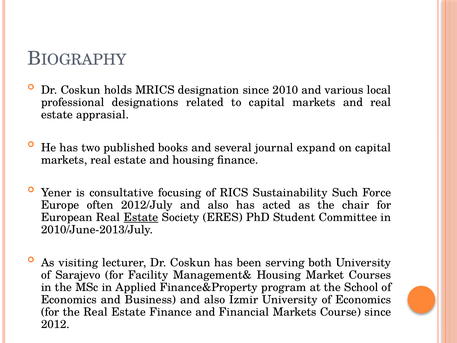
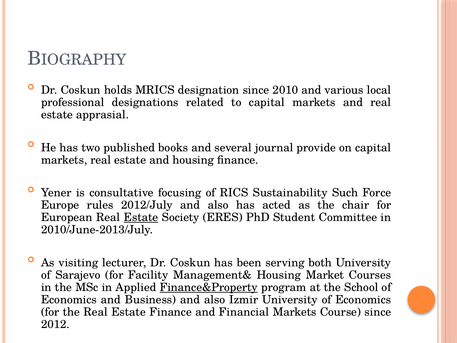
expand: expand -> provide
often: often -> rules
Finance&Property underline: none -> present
